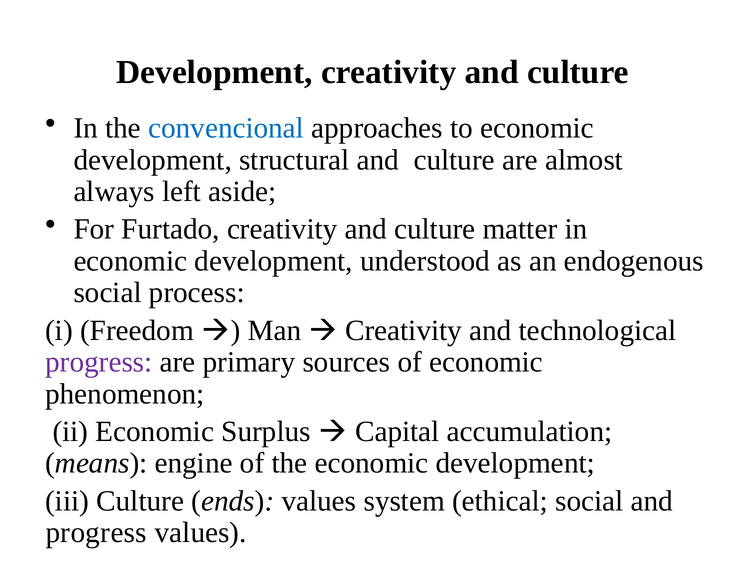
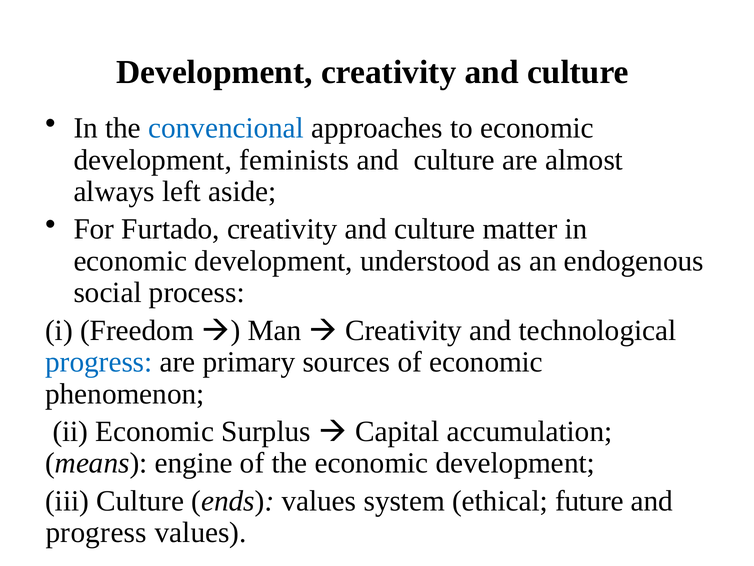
structural: structural -> feminists
progress at (99, 362) colour: purple -> blue
ethical social: social -> future
